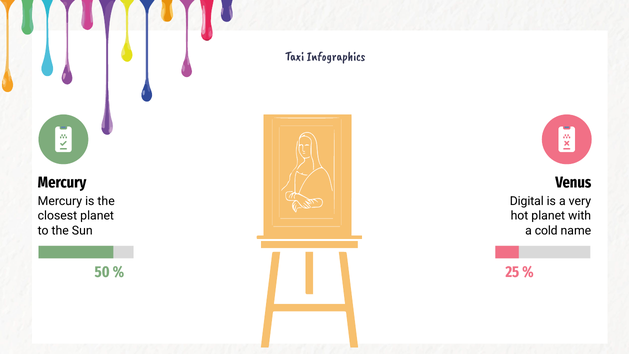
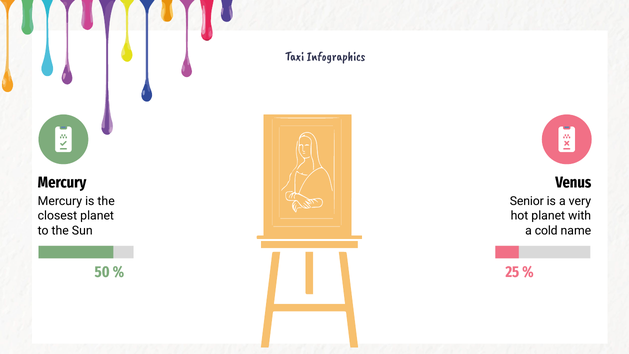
Digital: Digital -> Senior
